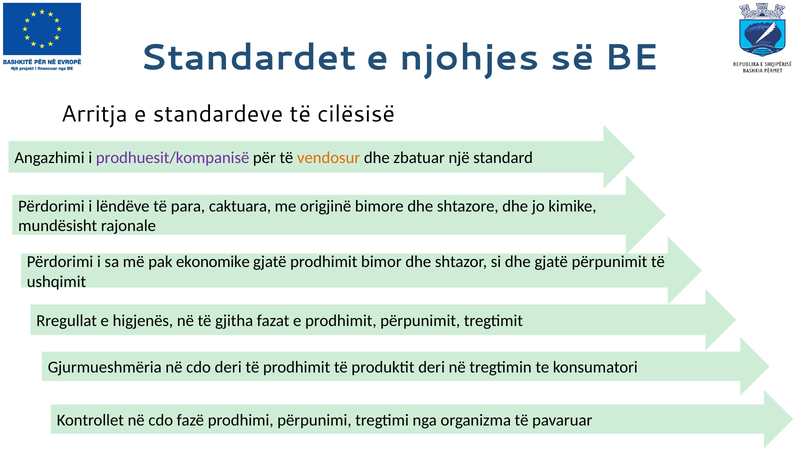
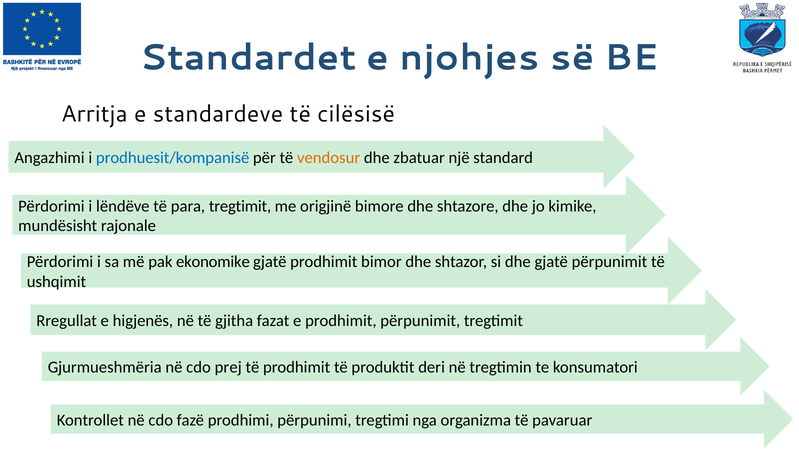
prodhuesit/kompanisë colour: purple -> blue
para caktuara: caktuara -> tregtimit
cdo deri: deri -> prej
